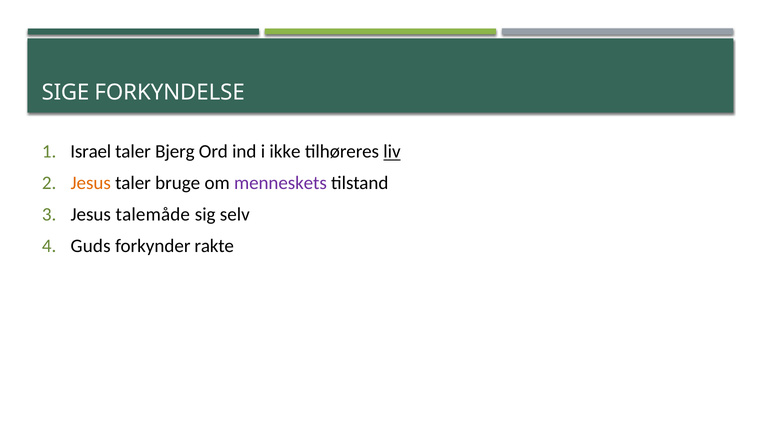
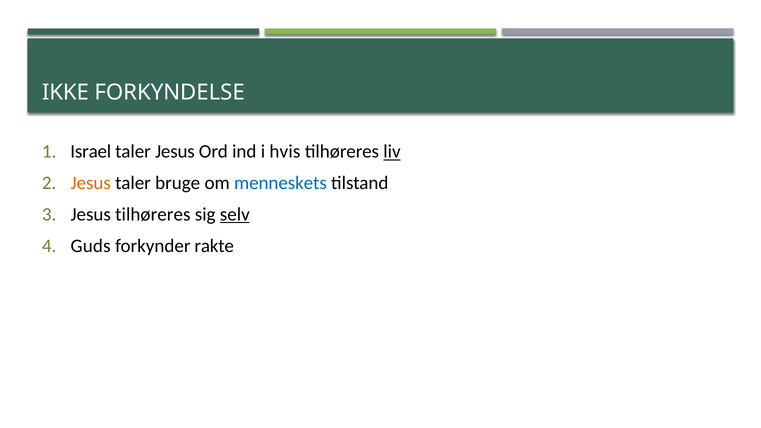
SIGE: SIGE -> IKKE
taler Bjerg: Bjerg -> Jesus
ikke: ikke -> hvis
menneskets colour: purple -> blue
Jesus talemåde: talemåde -> tilhøreres
selv underline: none -> present
